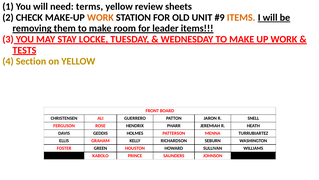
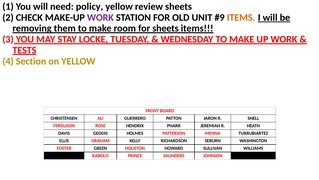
terms: terms -> policy
WORK at (100, 18) colour: orange -> purple
for leader: leader -> sheets
